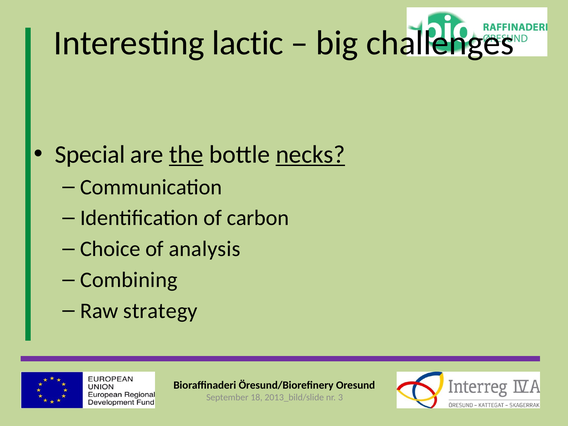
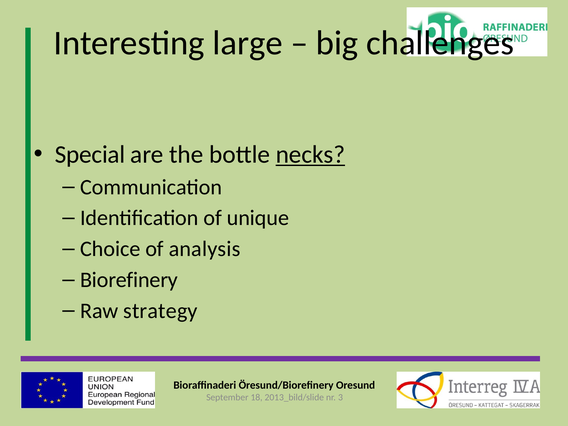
lactic: lactic -> large
the underline: present -> none
carbon: carbon -> unique
Combining: Combining -> Biorefinery
